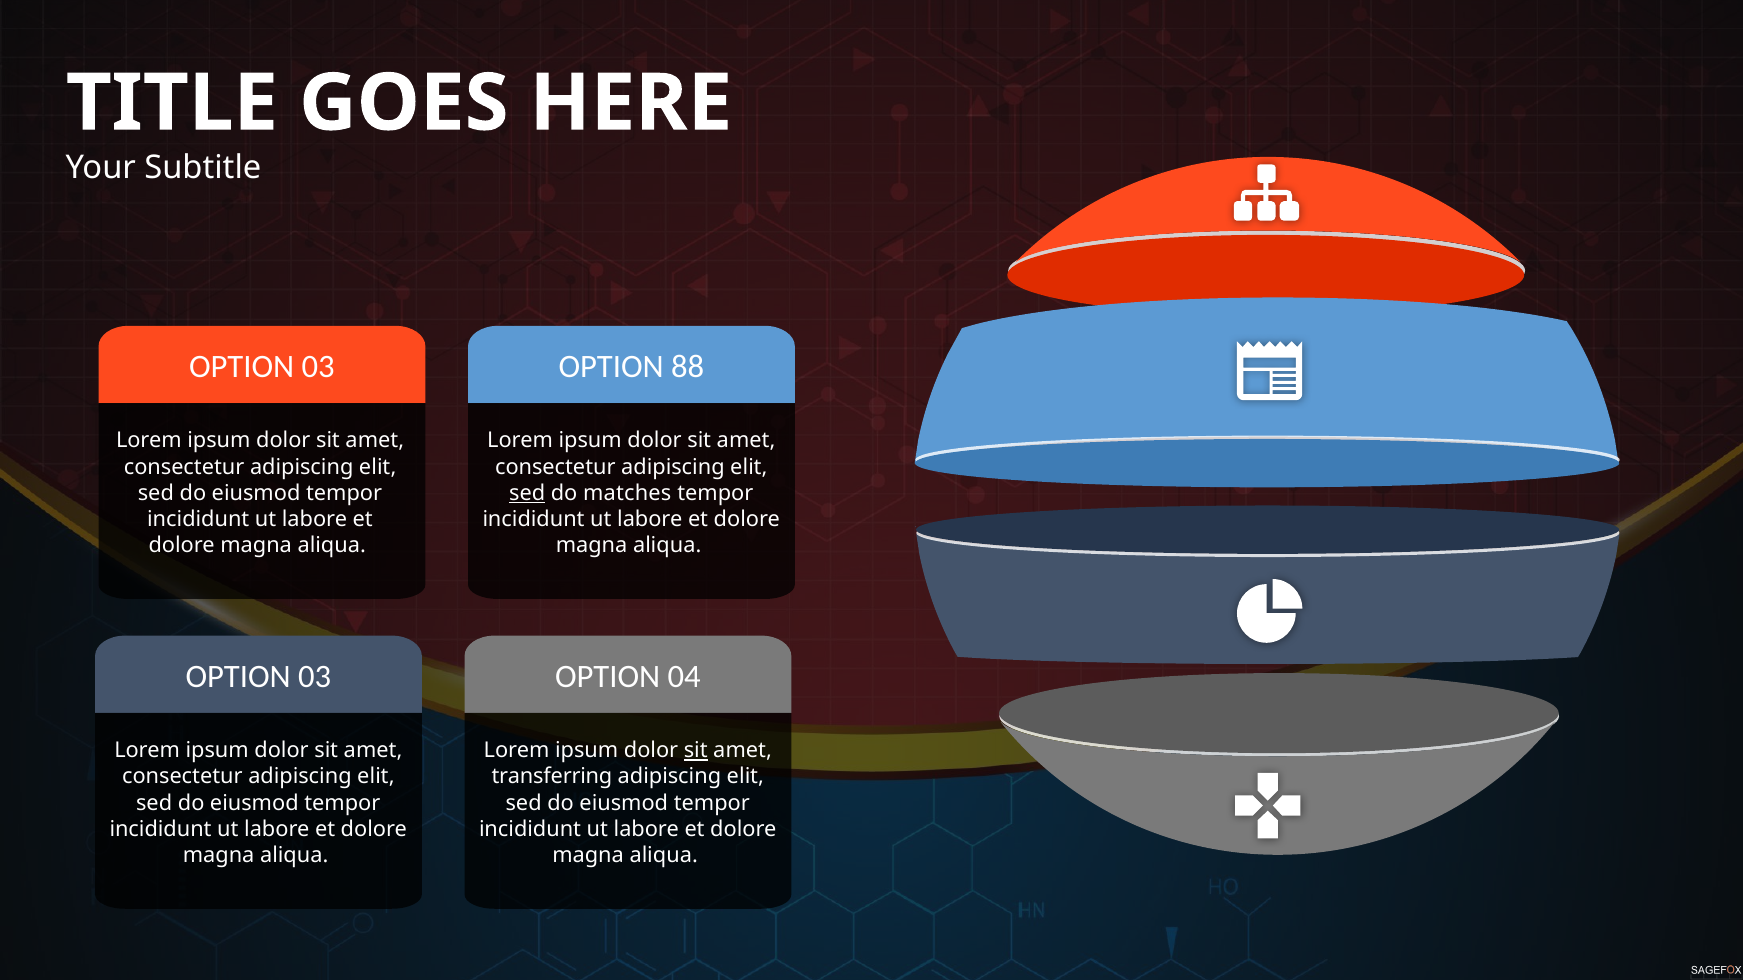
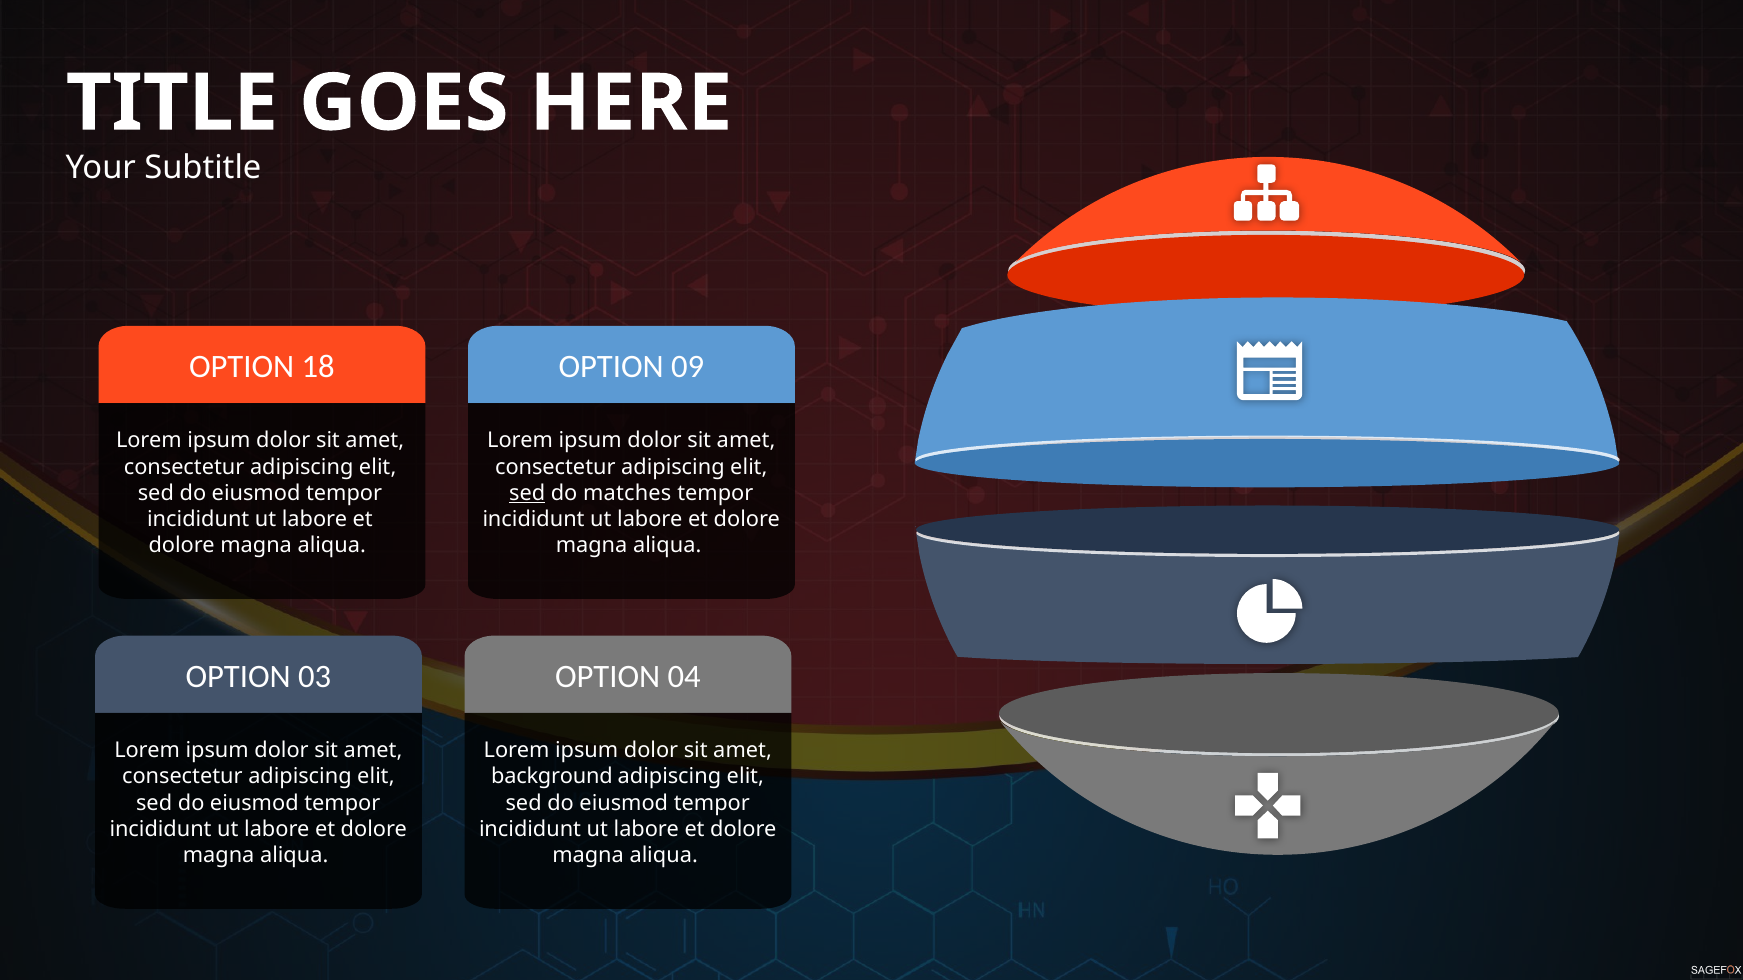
03 at (318, 367): 03 -> 18
88: 88 -> 09
sit at (696, 751) underline: present -> none
transferring: transferring -> background
